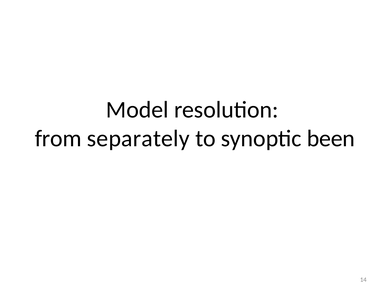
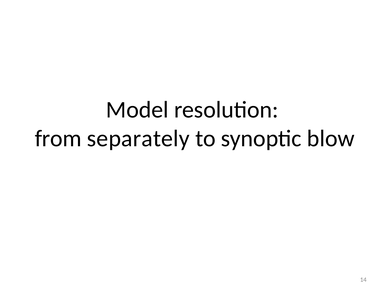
been: been -> blow
